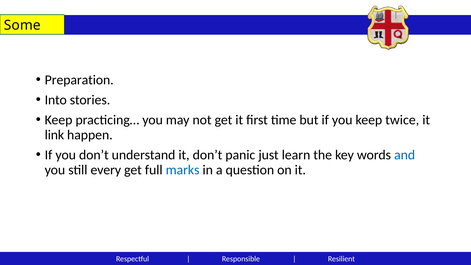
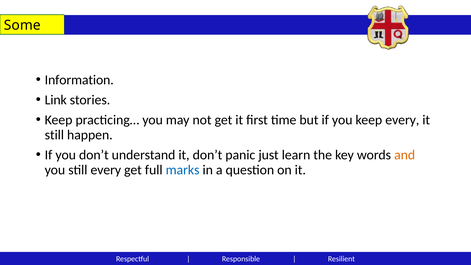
Preparation: Preparation -> Information
Into: Into -> Link
keep twice: twice -> every
link at (54, 135): link -> still
and colour: blue -> orange
